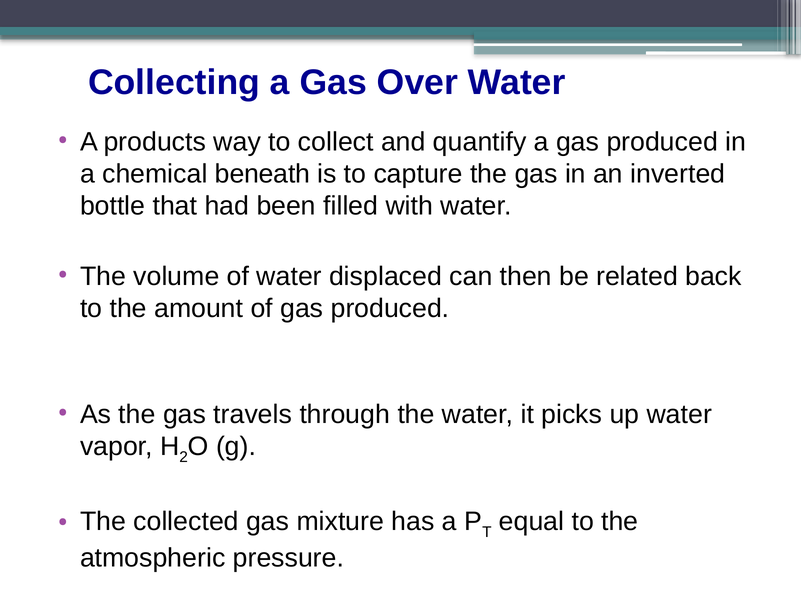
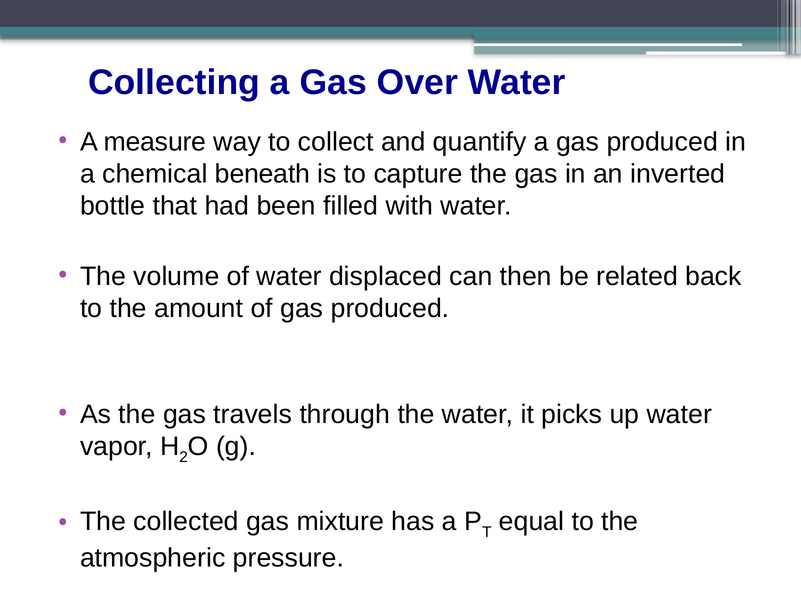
products: products -> measure
